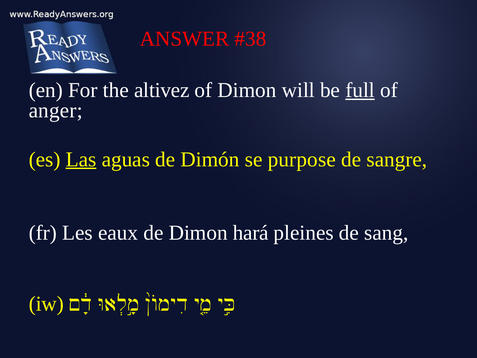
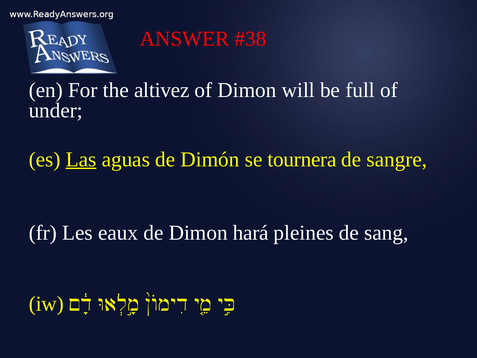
full underline: present -> none
anger: anger -> under
purpose: purpose -> tournera
